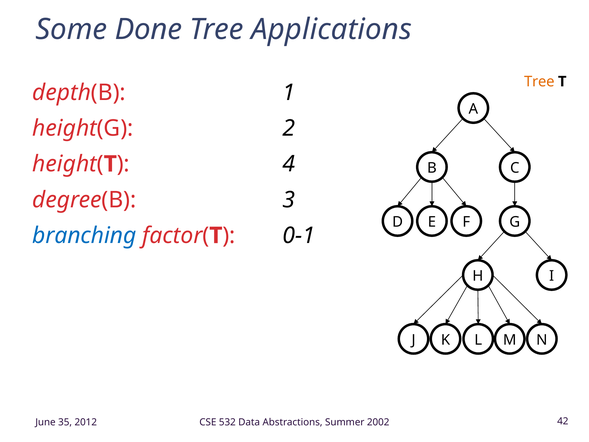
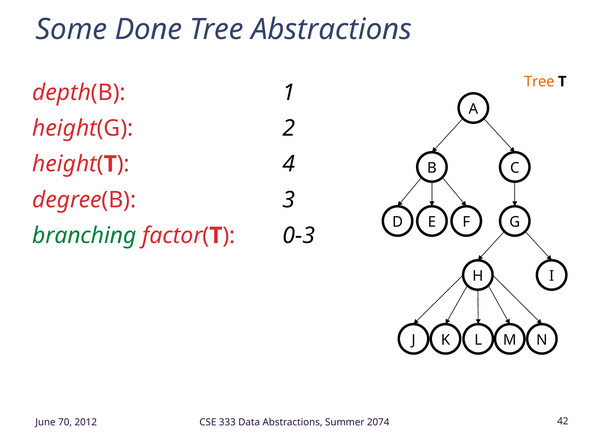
Tree Applications: Applications -> Abstractions
branching colour: blue -> green
0-1: 0-1 -> 0-3
35: 35 -> 70
532: 532 -> 333
2002: 2002 -> 2074
